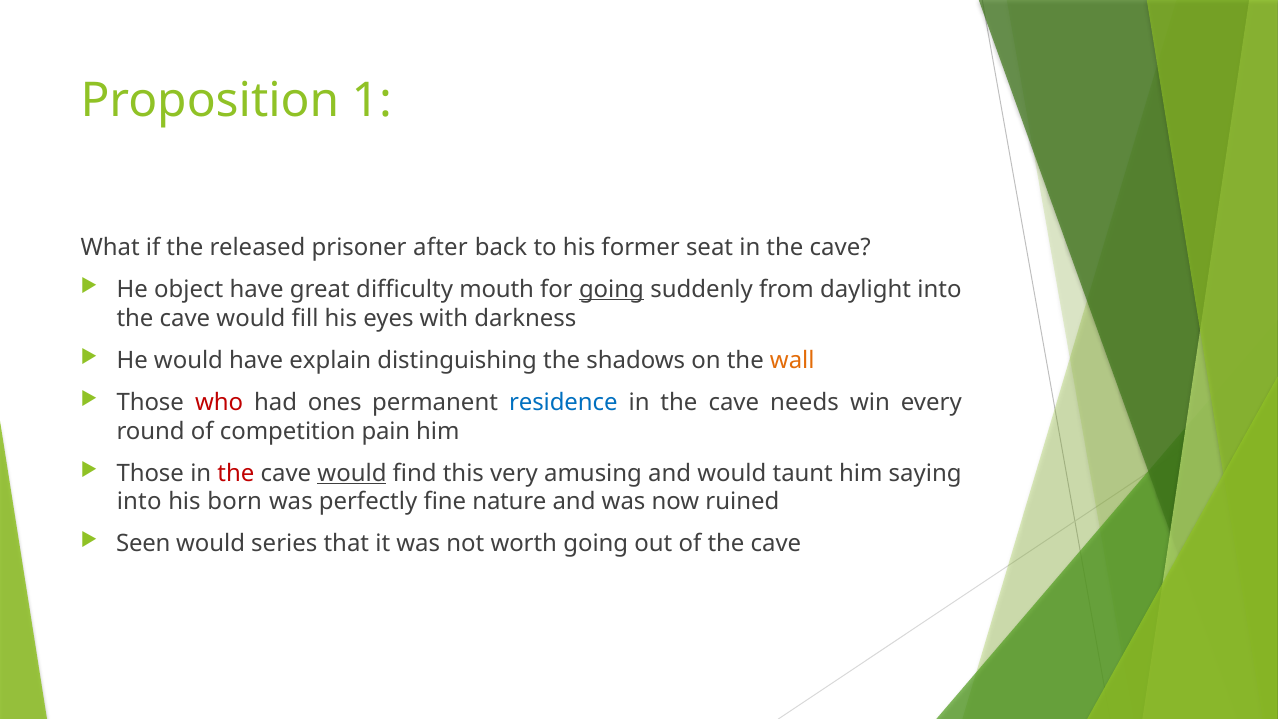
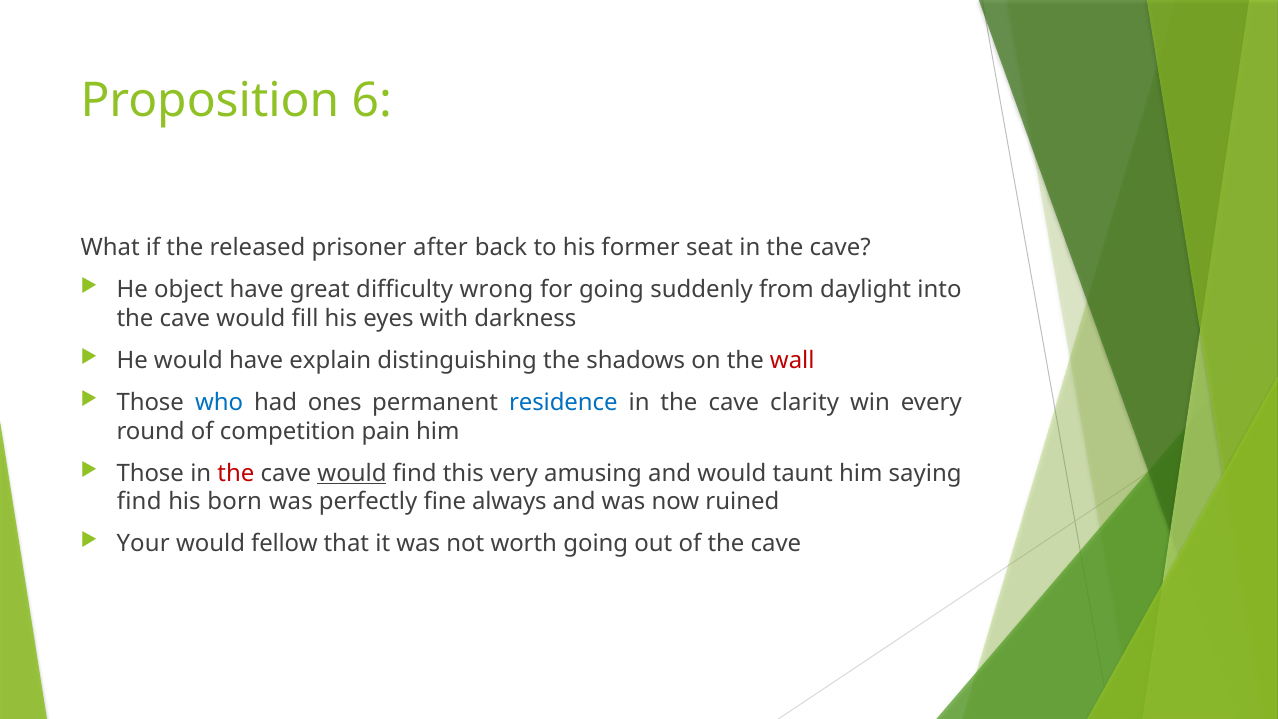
1: 1 -> 6
mouth: mouth -> wrong
going at (611, 289) underline: present -> none
wall colour: orange -> red
who colour: red -> blue
needs: needs -> clarity
into at (139, 502): into -> find
nature: nature -> always
Seen: Seen -> Your
series: series -> fellow
